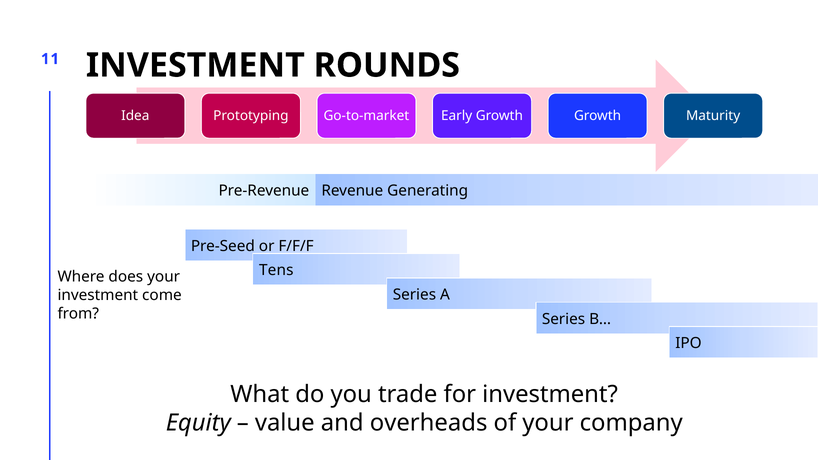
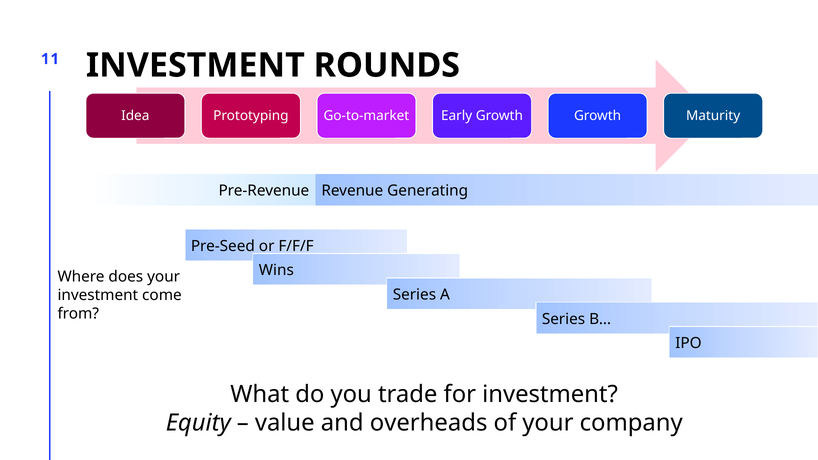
Tens: Tens -> Wins
